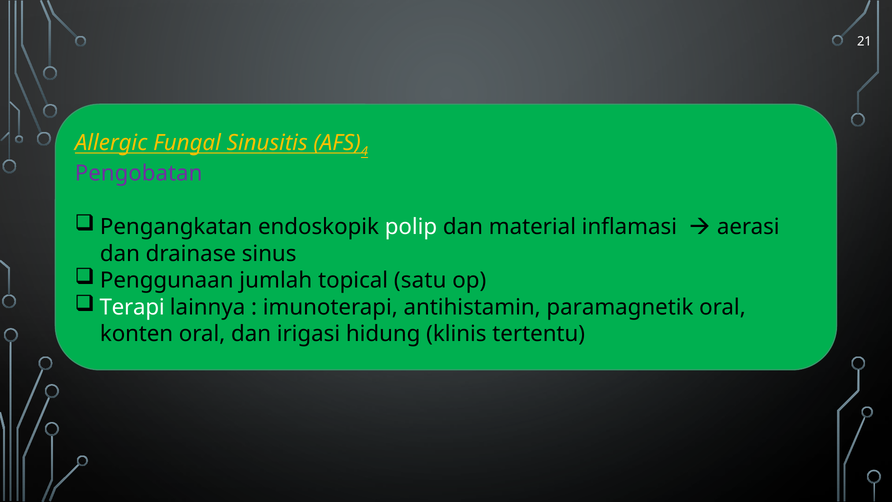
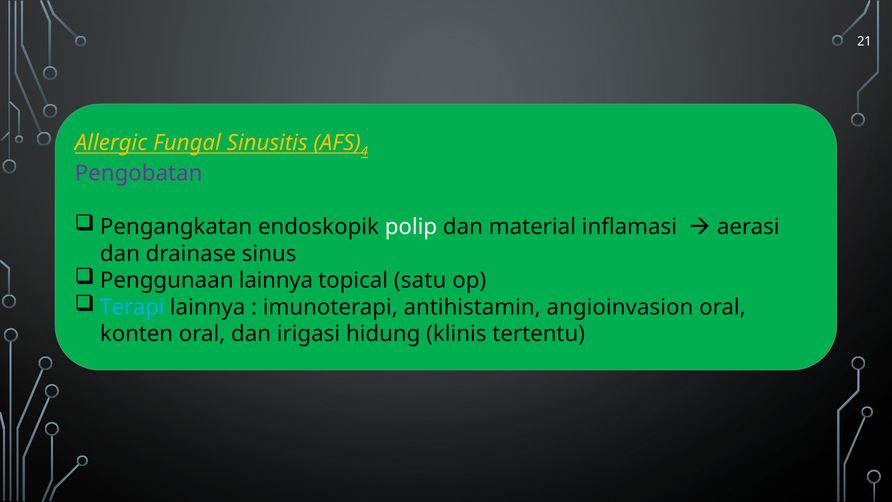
Penggunaan jumlah: jumlah -> lainnya
Terapi colour: white -> light blue
paramagnetik: paramagnetik -> angioinvasion
